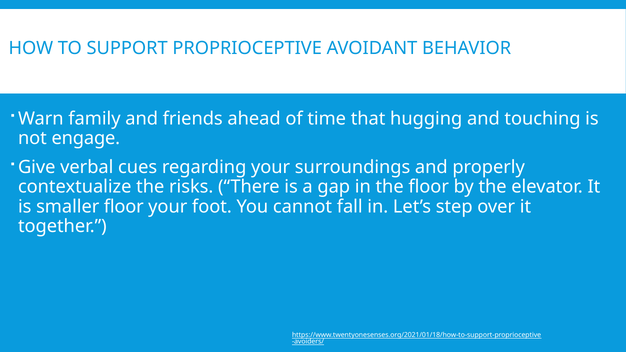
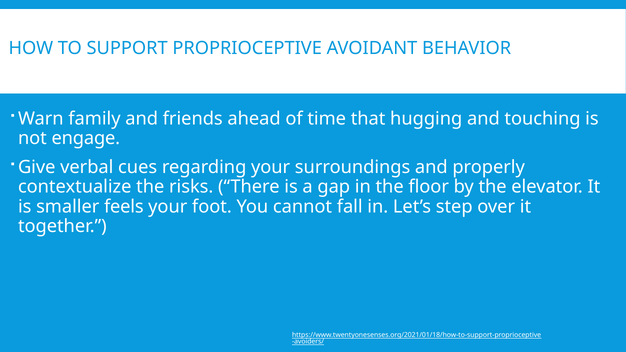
smaller floor: floor -> feels
